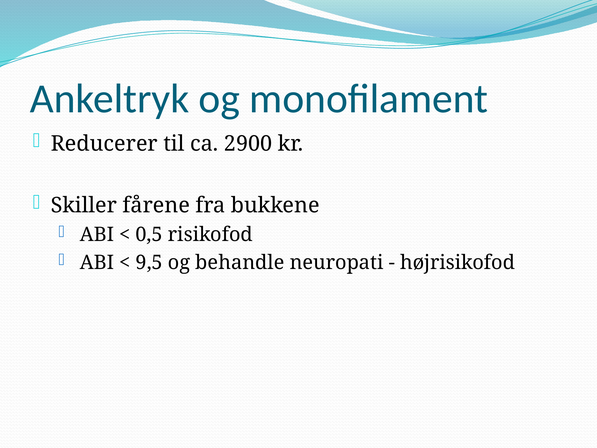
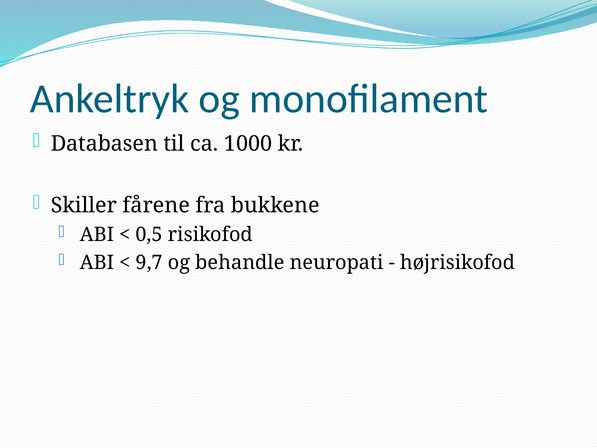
Reducerer: Reducerer -> Databasen
2900: 2900 -> 1000
9,5: 9,5 -> 9,7
